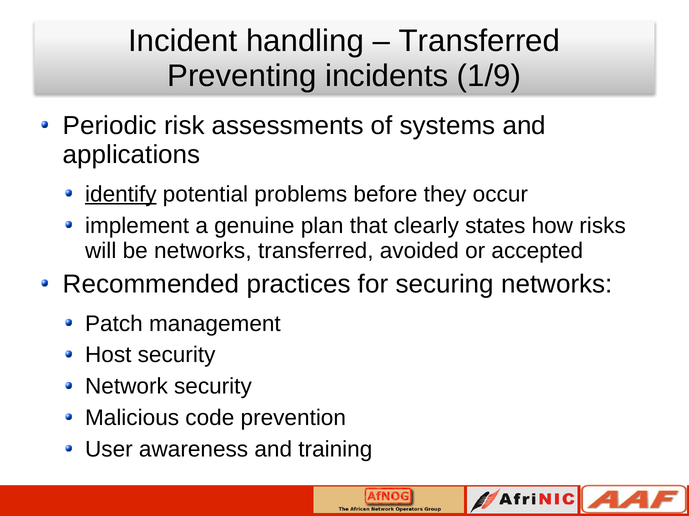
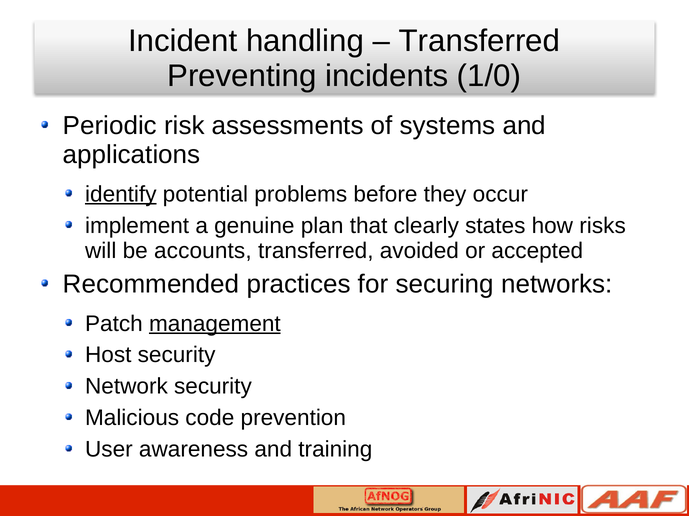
1/9: 1/9 -> 1/0
be networks: networks -> accounts
management underline: none -> present
